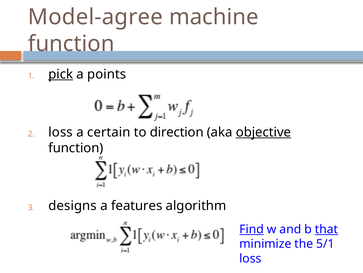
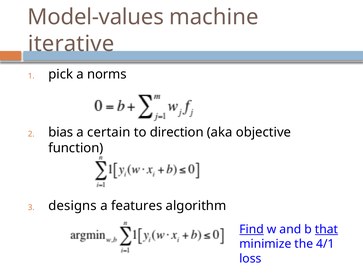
Model-agree: Model-agree -> Model-values
function at (71, 44): function -> iterative
pick underline: present -> none
points: points -> norms
loss at (61, 132): loss -> bias
objective underline: present -> none
5/1: 5/1 -> 4/1
